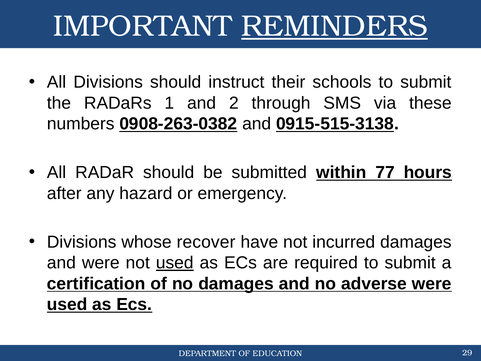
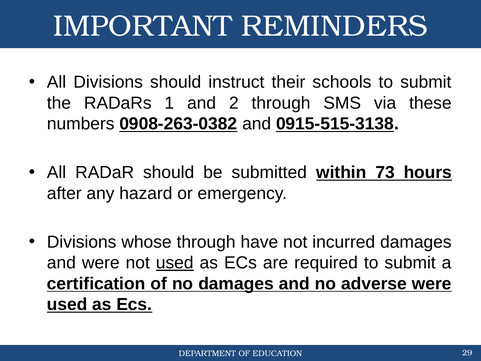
REMINDERS underline: present -> none
77: 77 -> 73
whose recover: recover -> through
